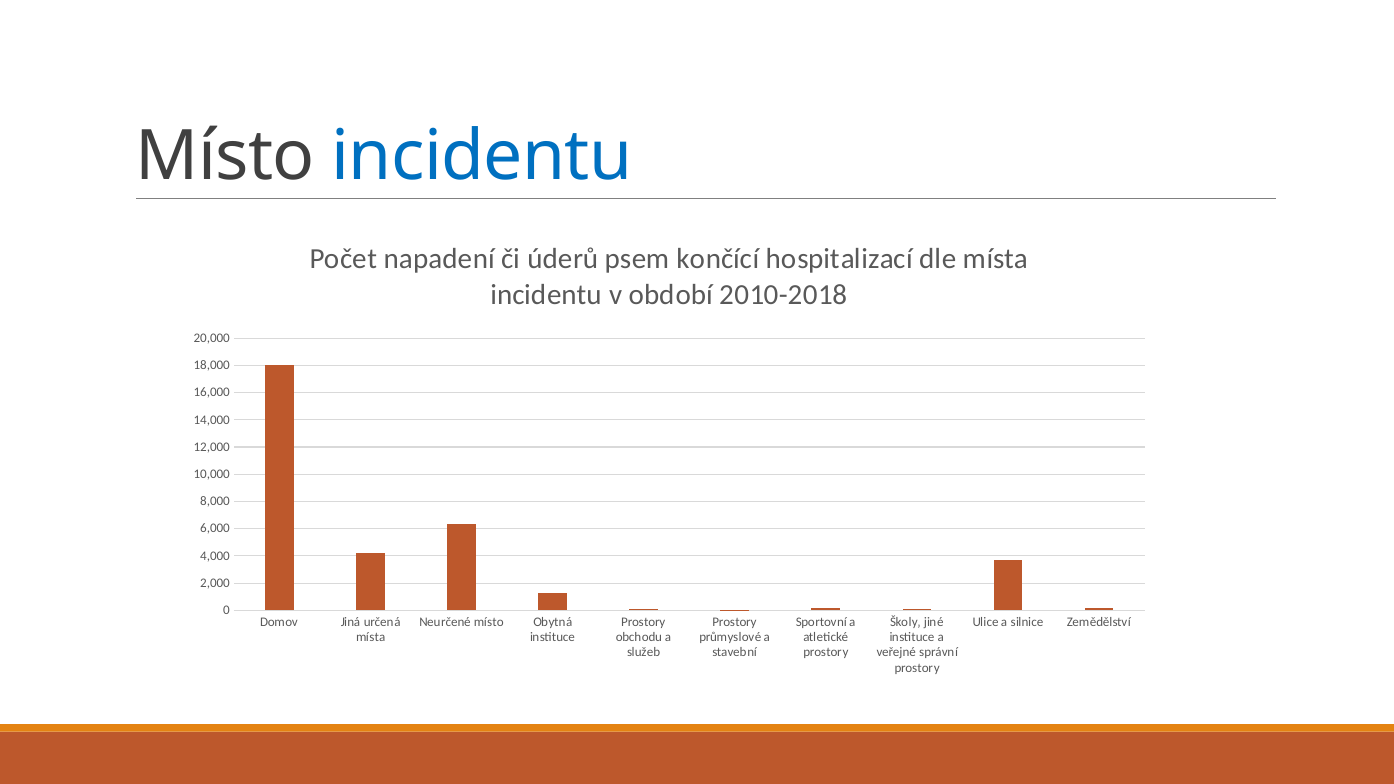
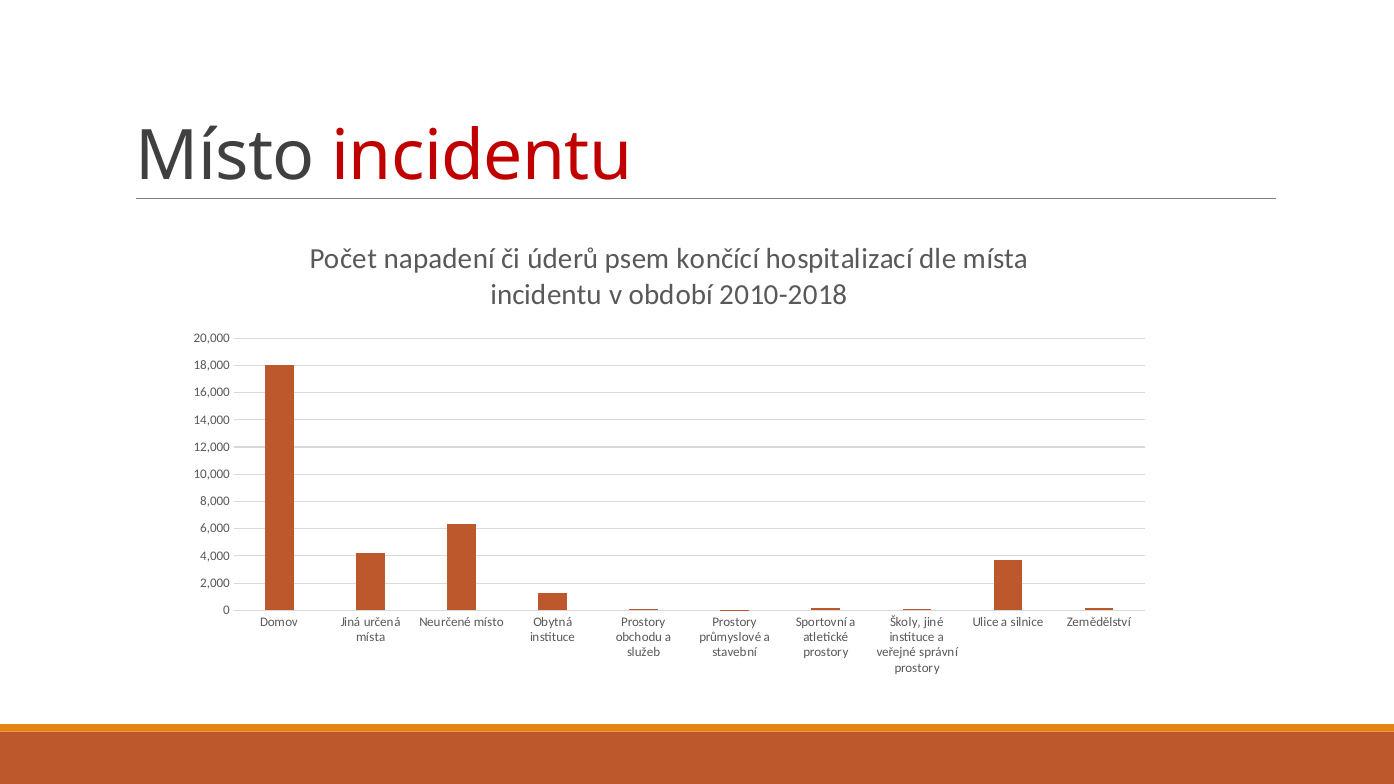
incidentu at (482, 156) colour: blue -> red
